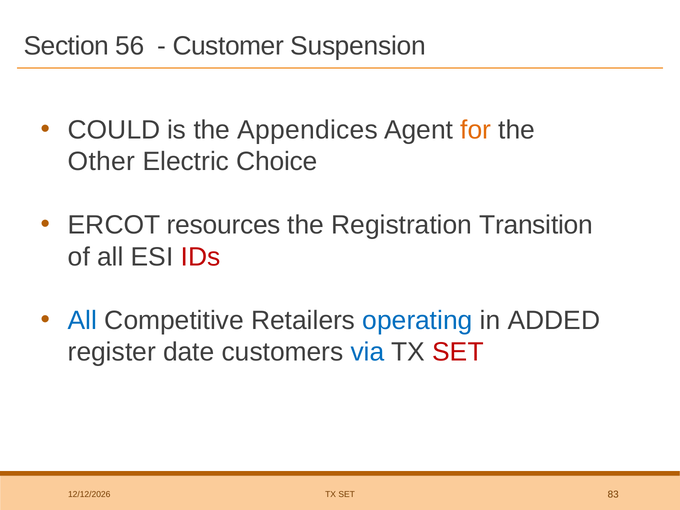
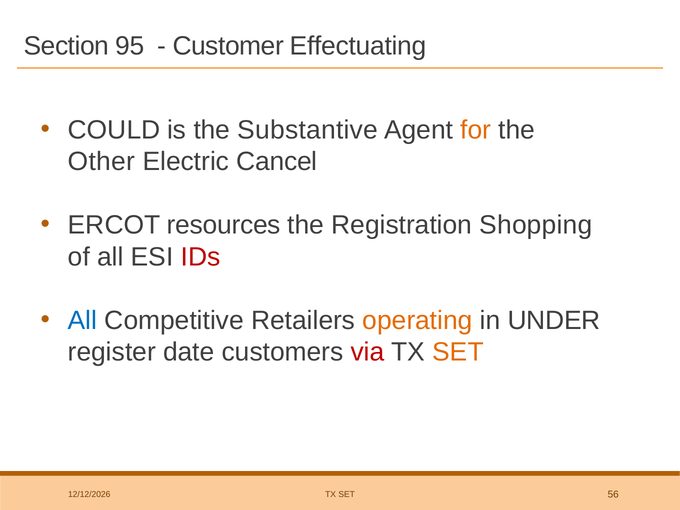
56: 56 -> 95
Suspension: Suspension -> Effectuating
Appendices: Appendices -> Substantive
Choice: Choice -> Cancel
Transition: Transition -> Shopping
operating colour: blue -> orange
ADDED: ADDED -> UNDER
via colour: blue -> red
SET at (458, 352) colour: red -> orange
83: 83 -> 56
